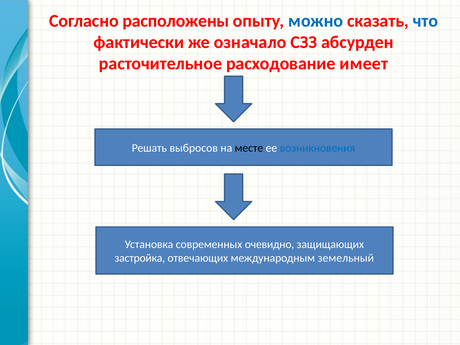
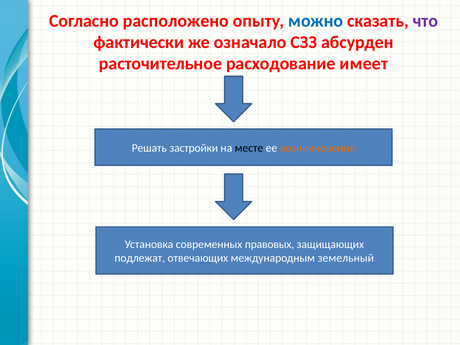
расположены: расположены -> расположено
что colour: blue -> purple
выбросов: выбросов -> застройки
возникновения colour: blue -> orange
очевидно: очевидно -> правовых
застройка: застройка -> подлежат
